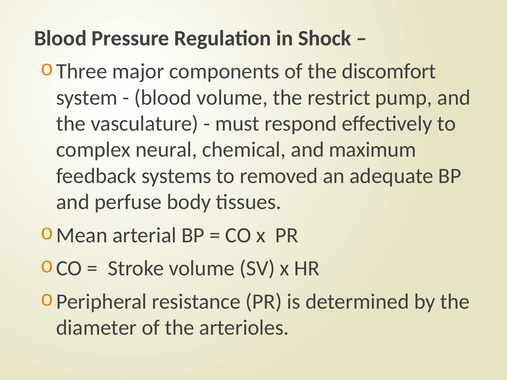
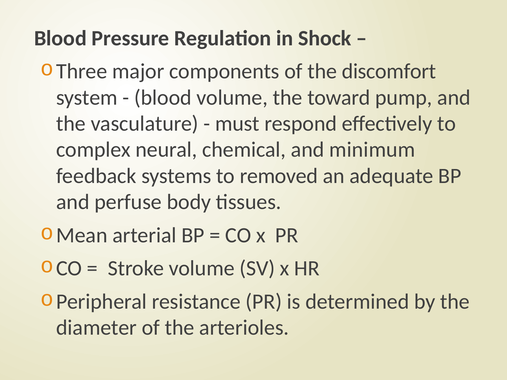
restrict: restrict -> toward
maximum: maximum -> minimum
